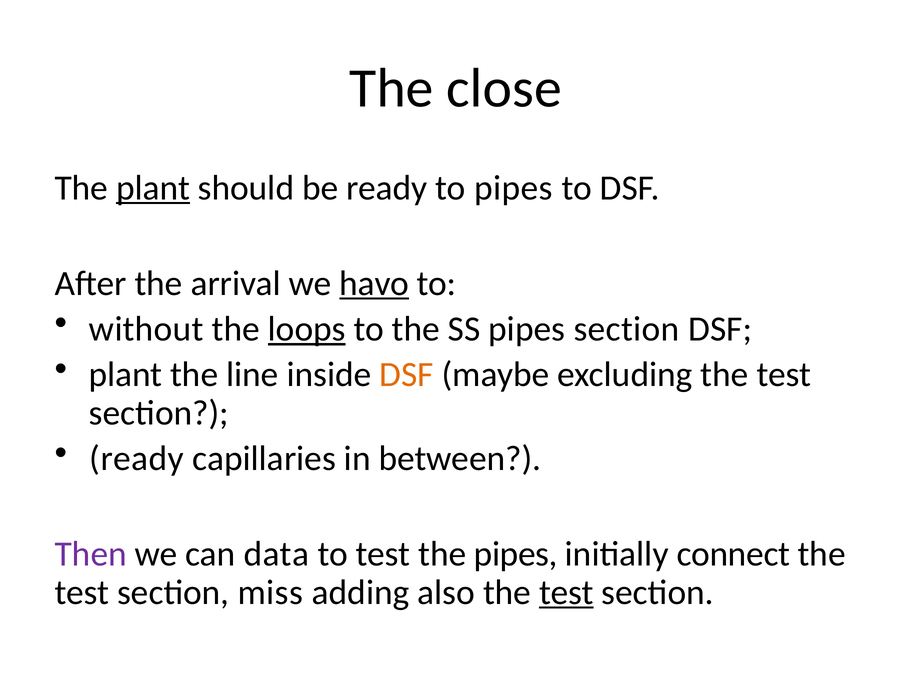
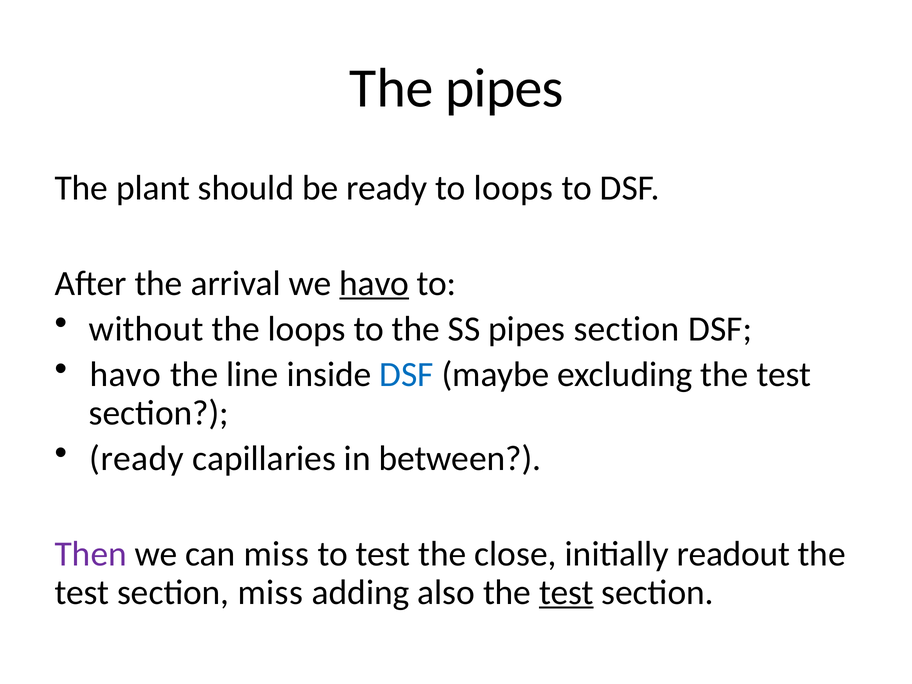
The close: close -> pipes
plant at (153, 188) underline: present -> none
to pipes: pipes -> loops
loops at (307, 329) underline: present -> none
plant at (126, 375): plant -> havo
DSF at (407, 375) colour: orange -> blue
can data: data -> miss
the pipes: pipes -> close
connect: connect -> readout
